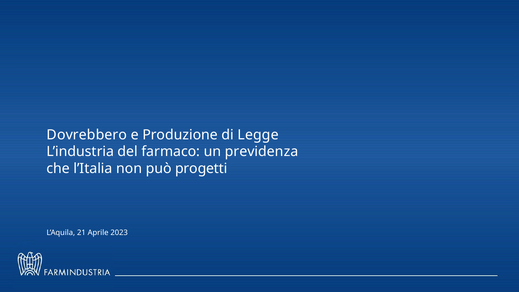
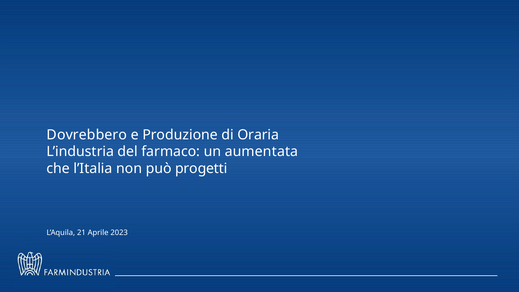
Legge: Legge -> Oraria
previdenza: previdenza -> aumentata
